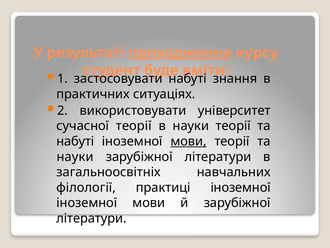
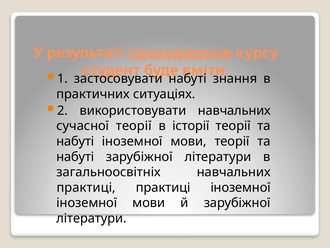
використовувати університет: університет -> навчальних
в науки: науки -> історії
мови at (189, 141) underline: present -> none
науки at (75, 156): науки -> набуті
філології at (86, 187): філології -> практиці
